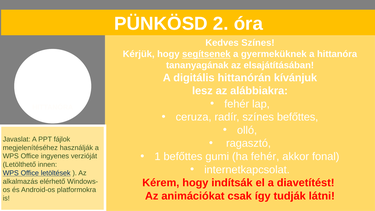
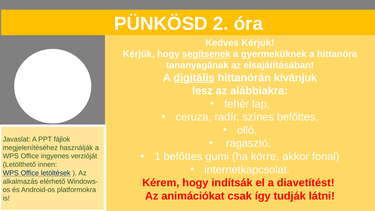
Kedves Színes: Színes -> Kérjük
digitális at (194, 78) underline: none -> present
ha fehér: fehér -> körre
